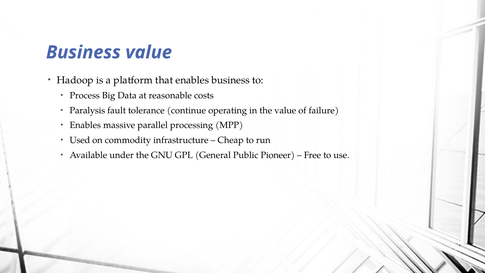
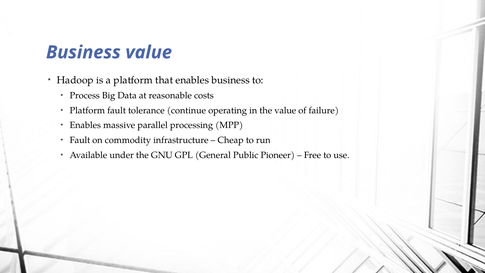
Paralysis at (87, 110): Paralysis -> Platform
Used at (80, 140): Used -> Fault
